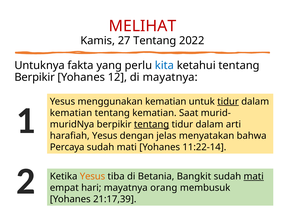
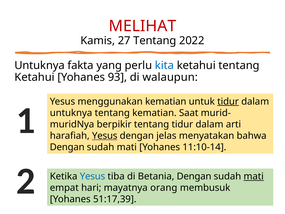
Berpikir at (35, 77): Berpikir -> Ketahui
12: 12 -> 93
di mayatnya: mayatnya -> walaupun
kematian at (71, 113): kematian -> untuknya
tentang at (152, 124) underline: present -> none
Yesus at (105, 136) underline: none -> present
Percaya at (67, 147): Percaya -> Dengan
11:22-14: 11:22-14 -> 11:10-14
Yesus at (93, 176) colour: orange -> blue
Betania Bangkit: Bangkit -> Dengan
21:17,39: 21:17,39 -> 51:17,39
